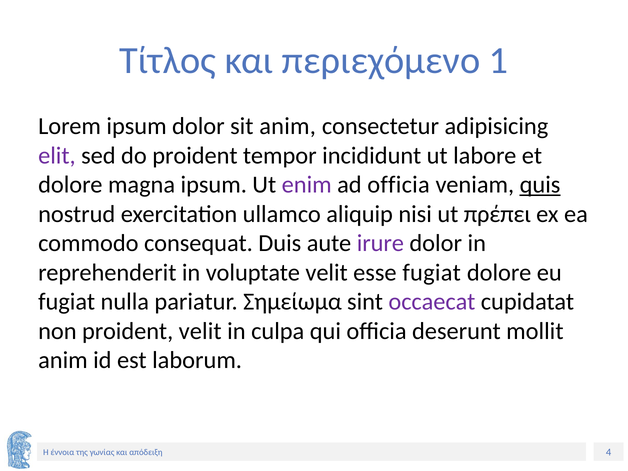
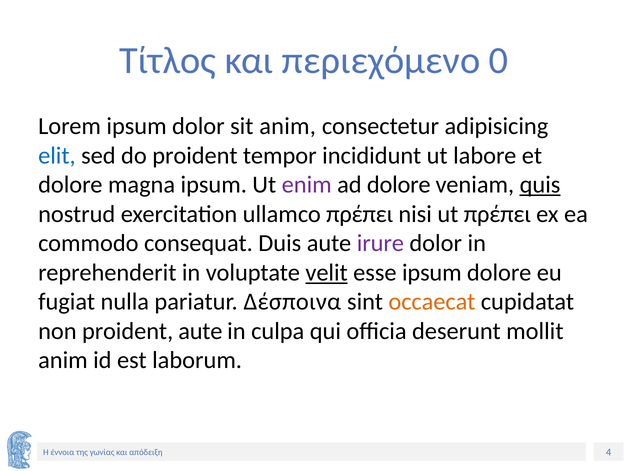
1: 1 -> 0
elit colour: purple -> blue
ad officia: officia -> dolore
ullamco aliquip: aliquip -> πρέπει
velit at (327, 273) underline: none -> present
esse fugiat: fugiat -> ipsum
Σημείωμα: Σημείωμα -> Δέσποινα
occaecat colour: purple -> orange
proident velit: velit -> aute
